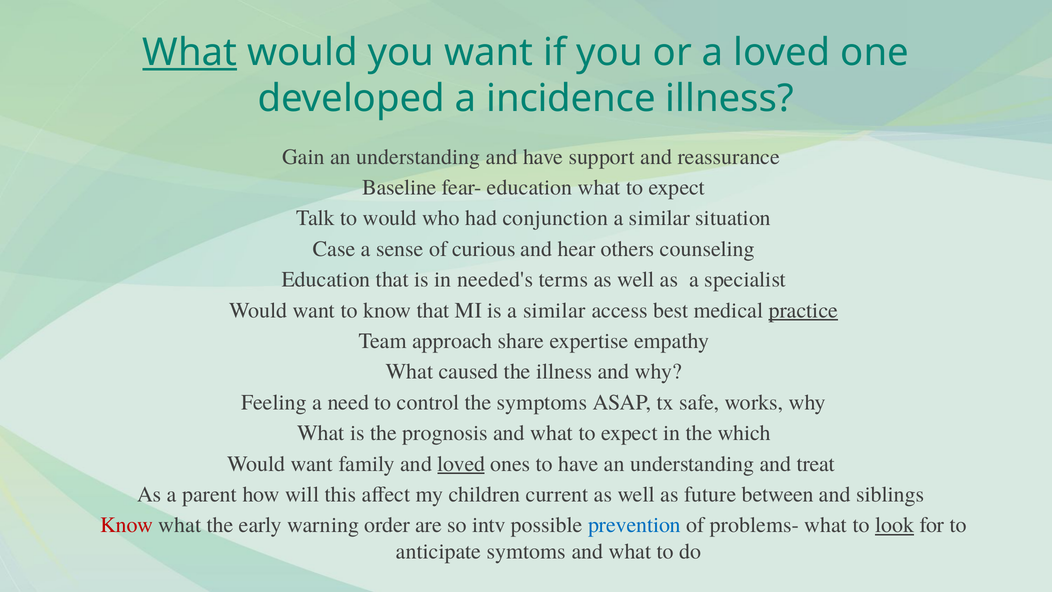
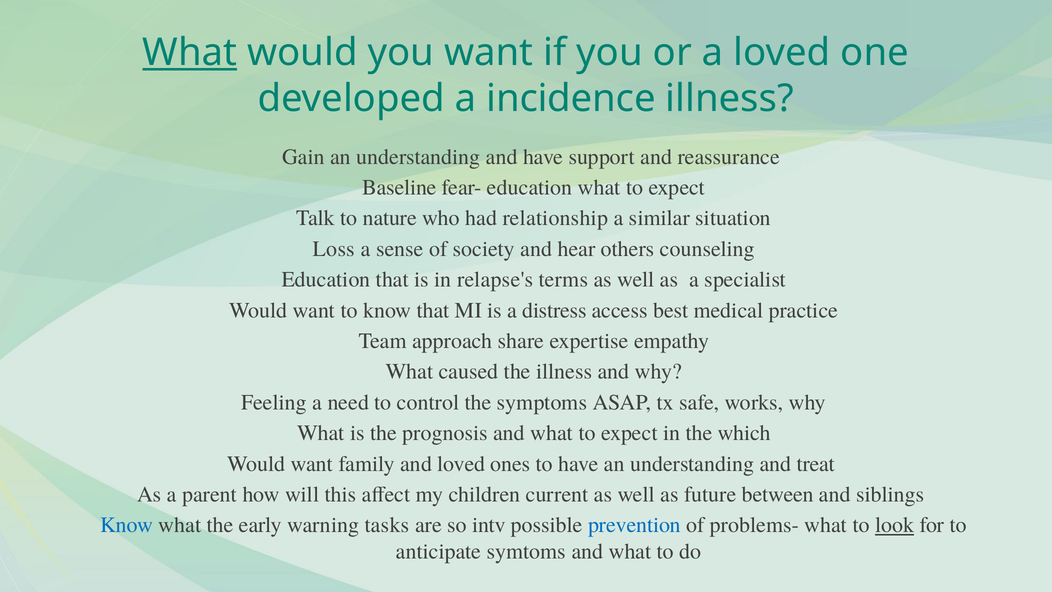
to would: would -> nature
conjunction: conjunction -> relationship
Case: Case -> Loss
curious: curious -> society
needed's: needed's -> relapse's
is a similar: similar -> distress
practice underline: present -> none
loved at (461, 464) underline: present -> none
Know at (127, 525) colour: red -> blue
order: order -> tasks
